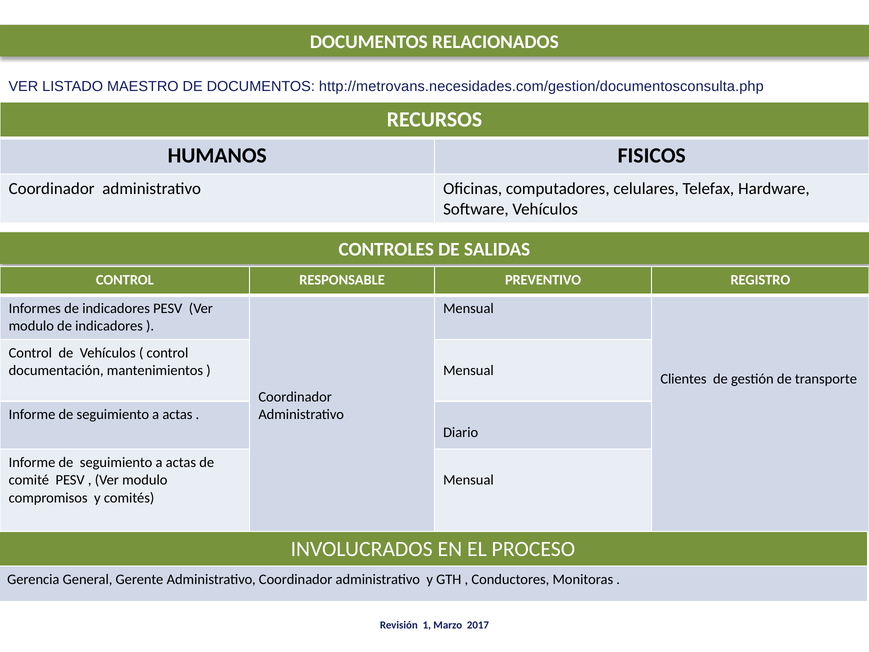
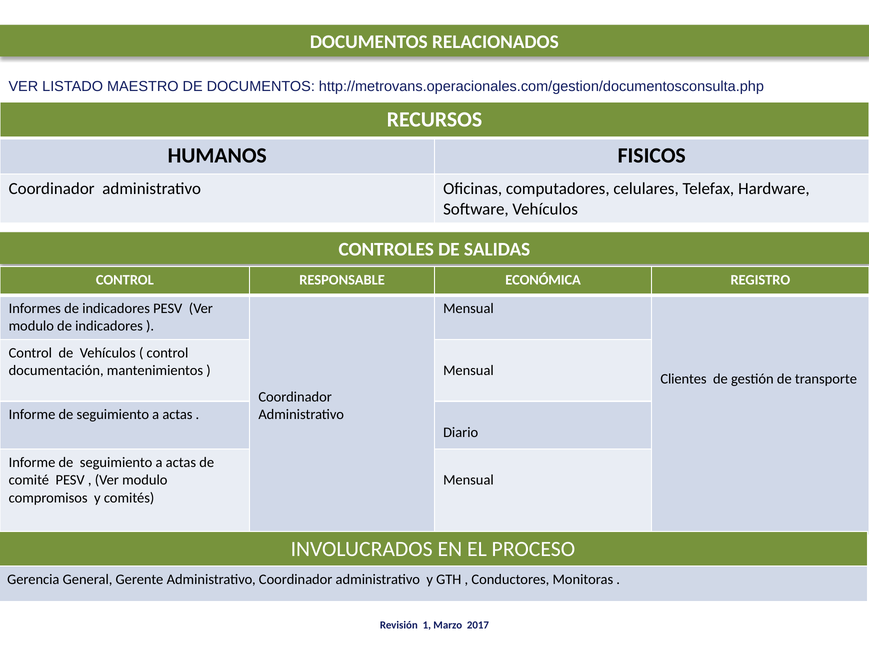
http://metrovans.necesidades.com/gestion/documentosconsulta.php: http://metrovans.necesidades.com/gestion/documentosconsulta.php -> http://metrovans.operacionales.com/gestion/documentosconsulta.php
PREVENTIVO: PREVENTIVO -> ECONÓMICA
